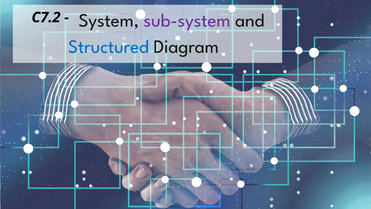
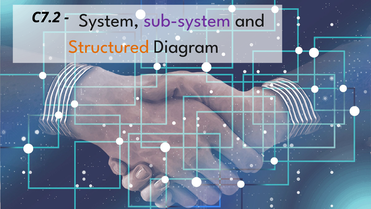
Structured colour: blue -> orange
